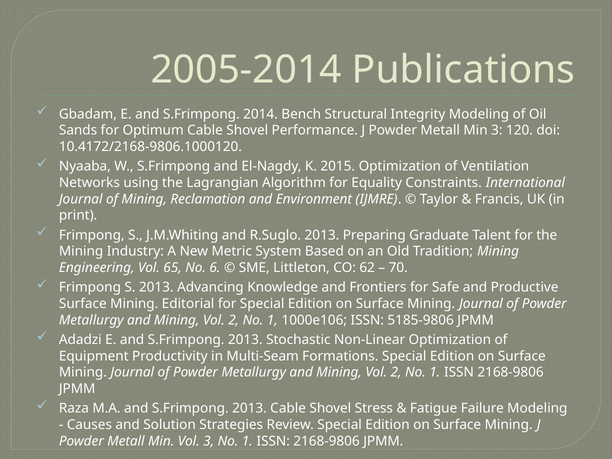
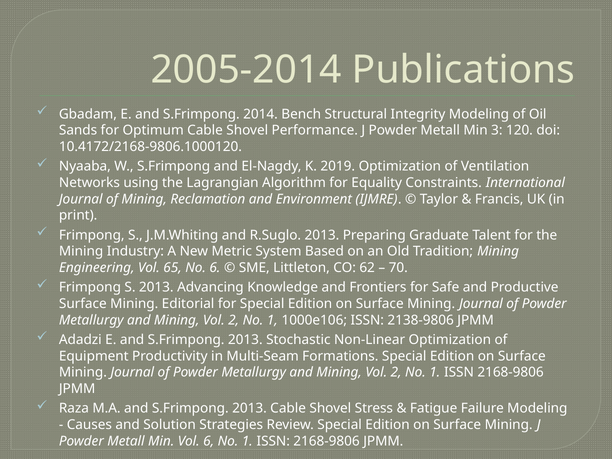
2015: 2015 -> 2019
5185-9806: 5185-9806 -> 2138-9806
Vol 3: 3 -> 6
